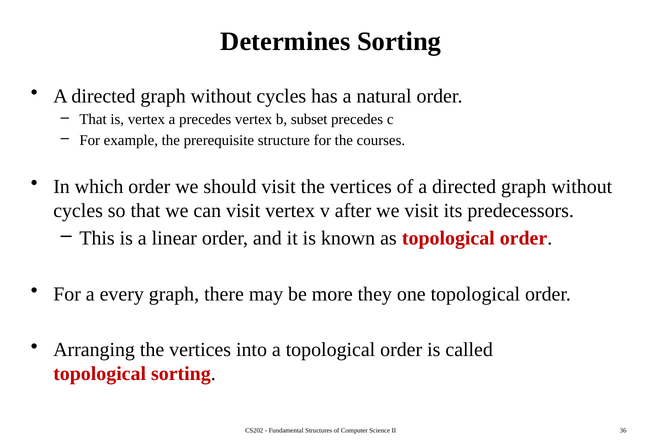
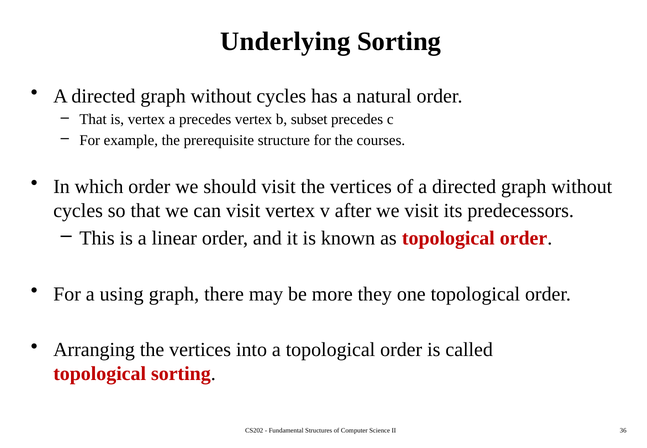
Determines: Determines -> Underlying
every: every -> using
